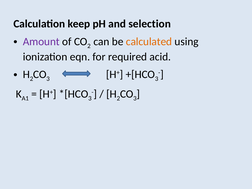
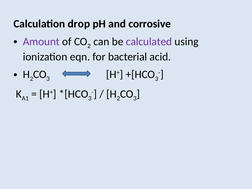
keep: keep -> drop
selection: selection -> corrosive
calculated colour: orange -> purple
required: required -> bacterial
